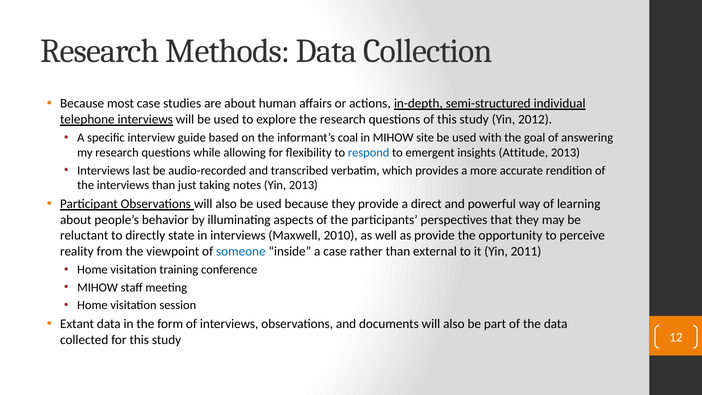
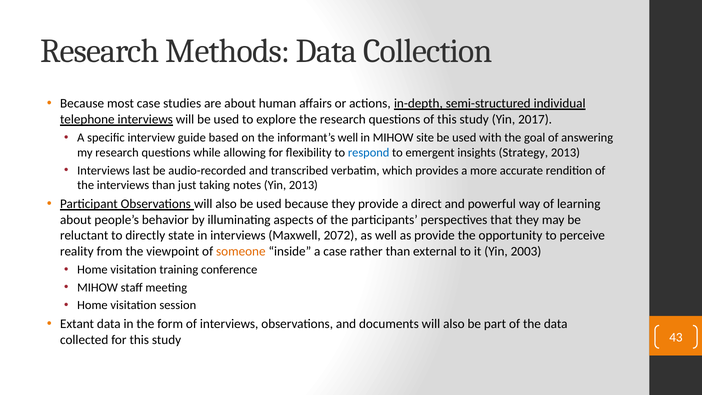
2012: 2012 -> 2017
informant’s coal: coal -> well
Attitude: Attitude -> Strategy
2010: 2010 -> 2072
someone colour: blue -> orange
2011: 2011 -> 2003
12: 12 -> 43
